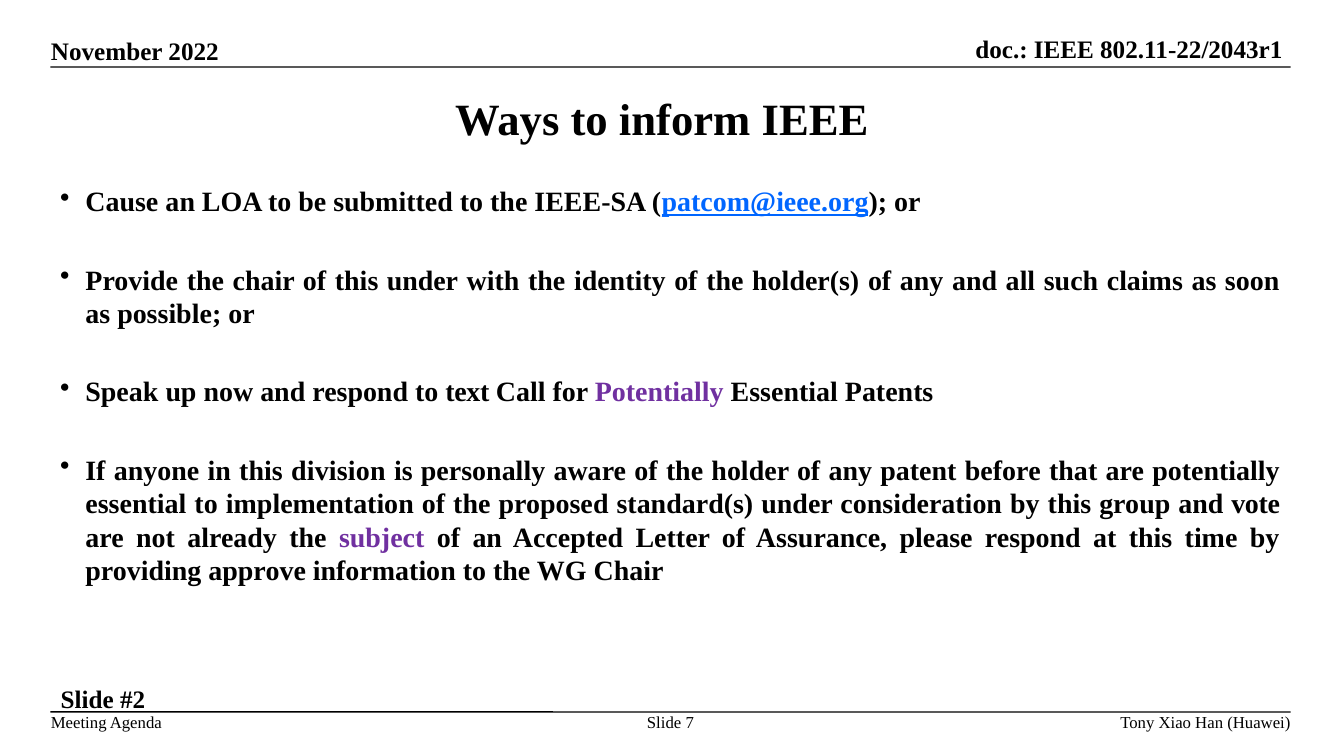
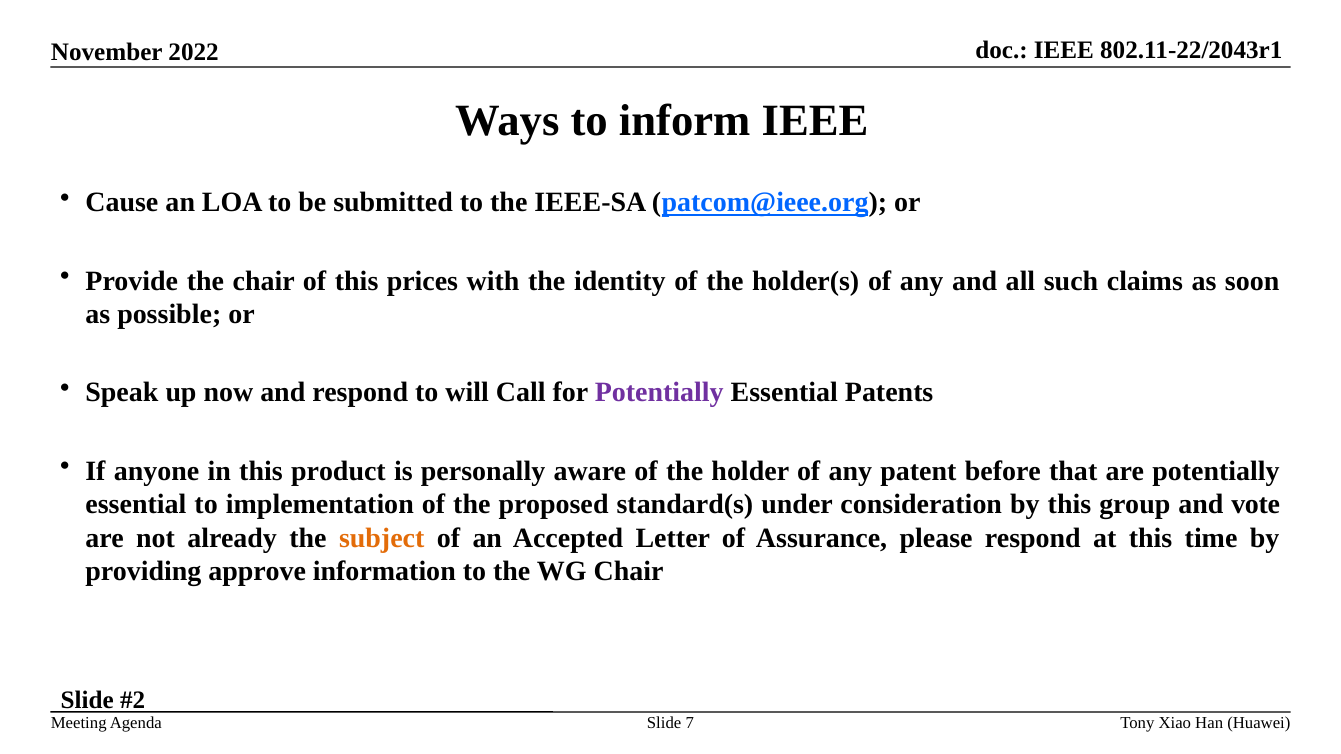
this under: under -> prices
text: text -> will
division: division -> product
subject colour: purple -> orange
